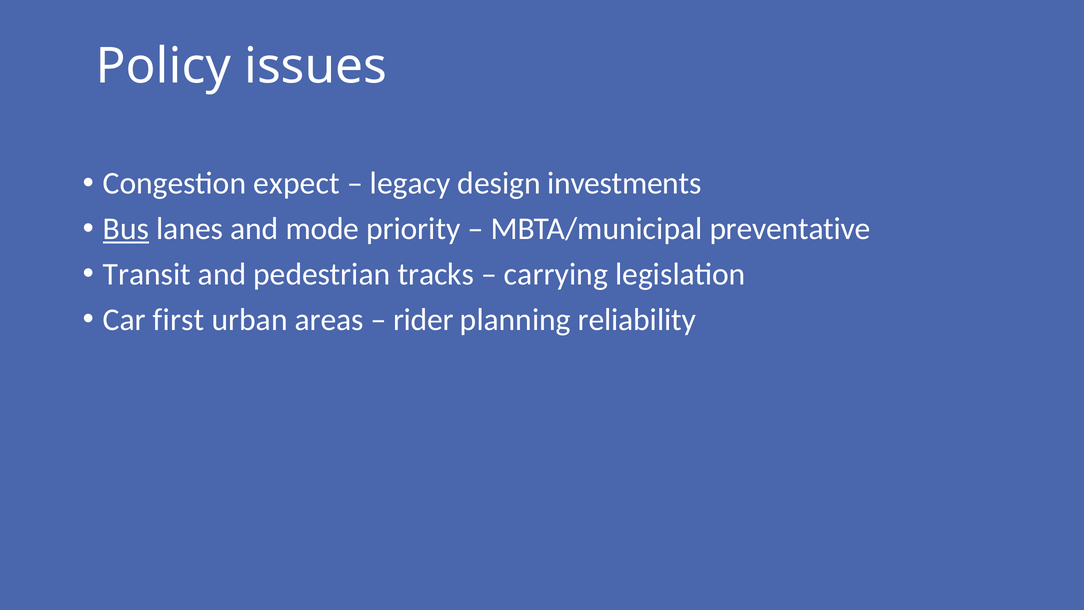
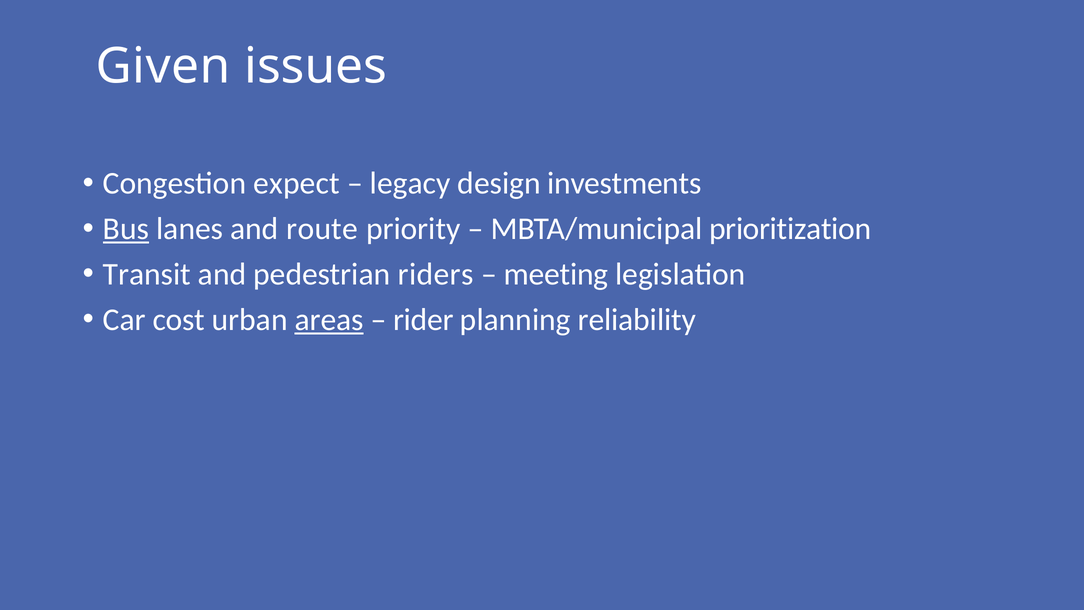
Policy: Policy -> Given
mode: mode -> route
preventative: preventative -> prioritization
tracks: tracks -> riders
carrying: carrying -> meeting
first: first -> cost
areas underline: none -> present
